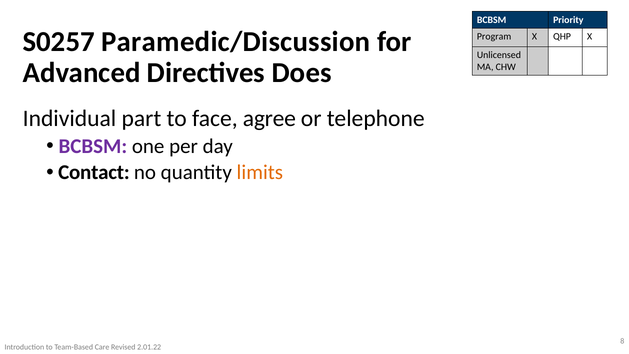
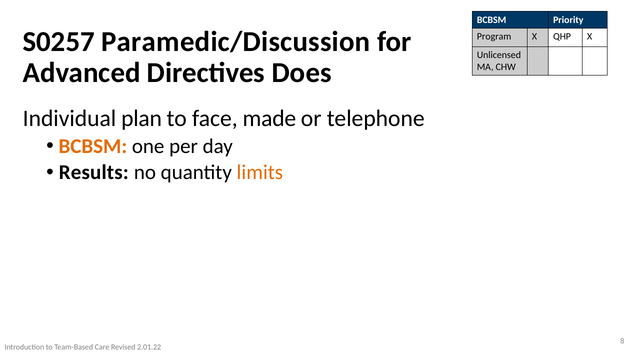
part: part -> plan
agree: agree -> made
BCBSM at (93, 146) colour: purple -> orange
Contact: Contact -> Results
